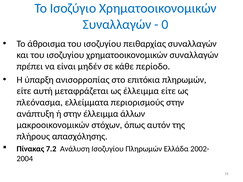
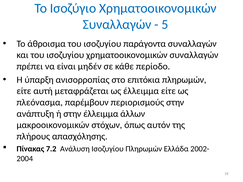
0: 0 -> 5
πειθαρχίας: πειθαρχίας -> παράγοντα
ελλείμματα: ελλείμματα -> παρέμβουν
